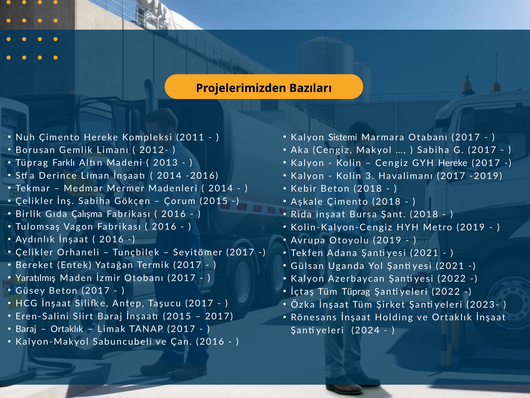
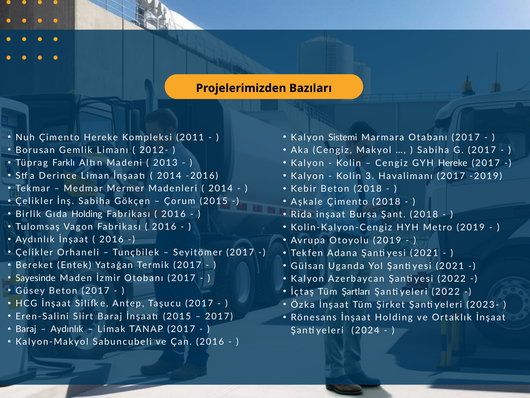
Gıda Çalışma: Çalışma -> Holding
Yaratılmış: Yaratılmış -> Sayesinde
Tüm Tüprag: Tüprag -> Şartları
Ortaklık at (67, 329): Ortaklık -> Aydınlık
